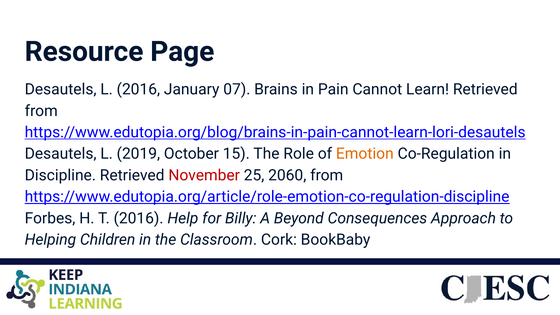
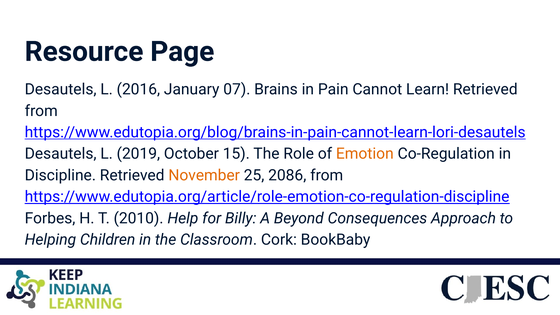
November colour: red -> orange
2060: 2060 -> 2086
T 2016: 2016 -> 2010
